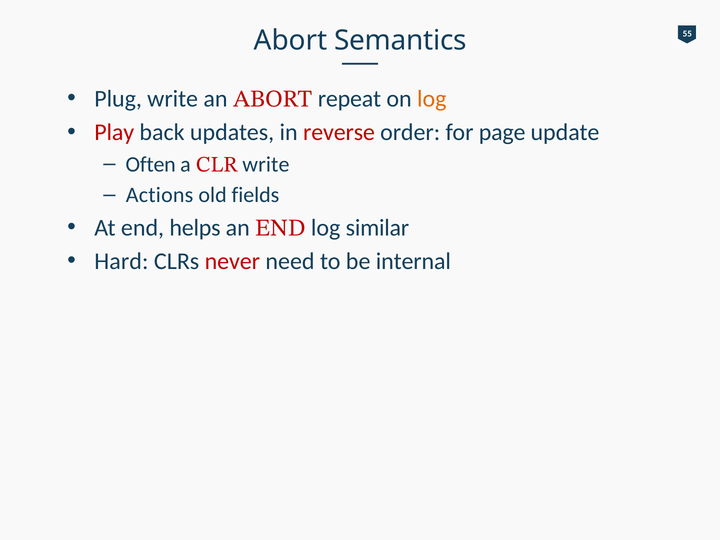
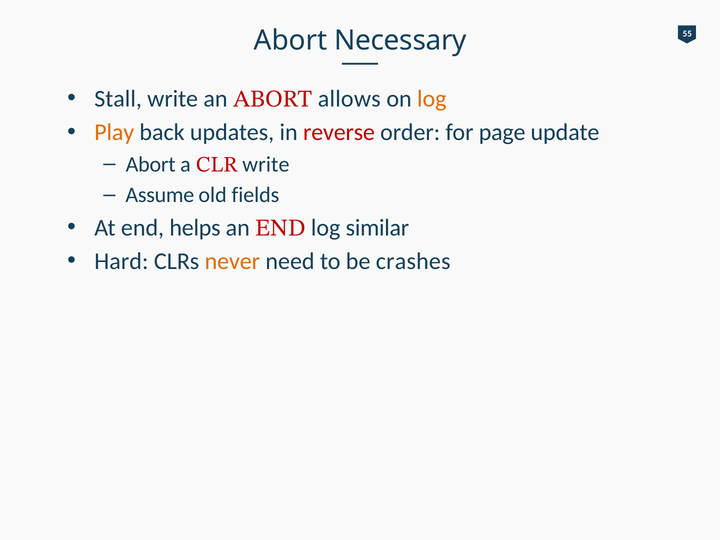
Semantics: Semantics -> Necessary
Plug: Plug -> Stall
repeat: repeat -> allows
Play colour: red -> orange
Often at (151, 164): Often -> Abort
Actions: Actions -> Assume
never colour: red -> orange
internal: internal -> crashes
